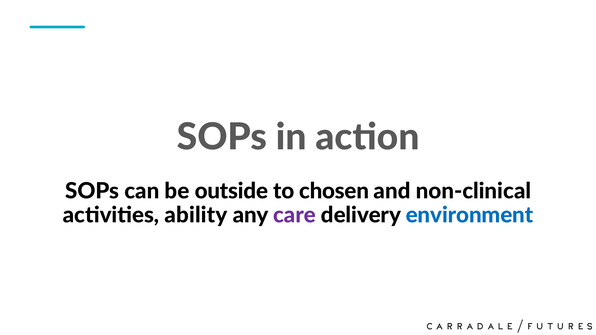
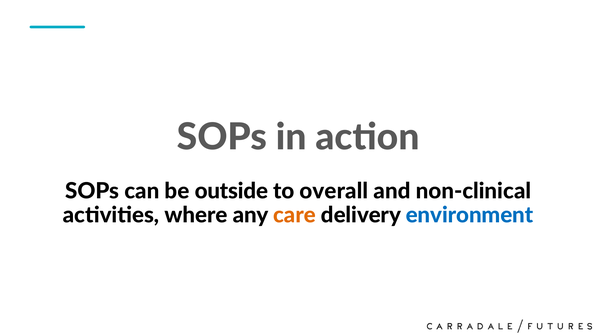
chosen: chosen -> overall
ability: ability -> where
care colour: purple -> orange
